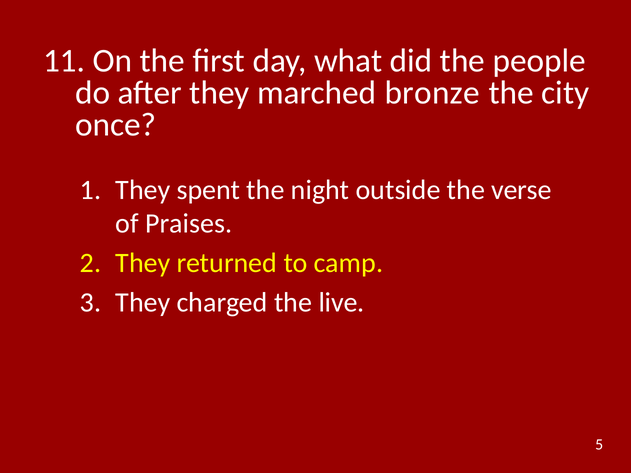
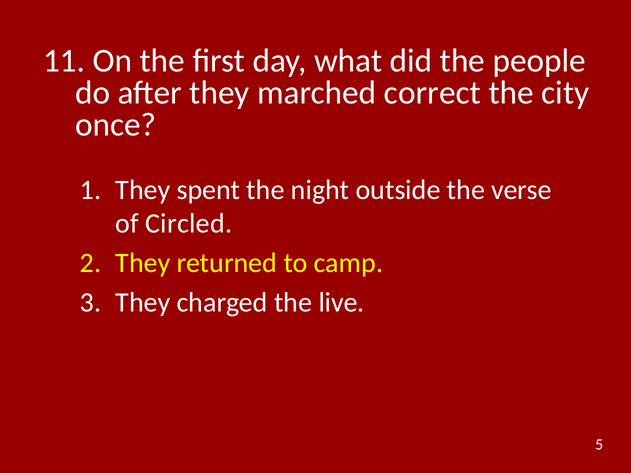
bronze: bronze -> correct
Praises: Praises -> Circled
